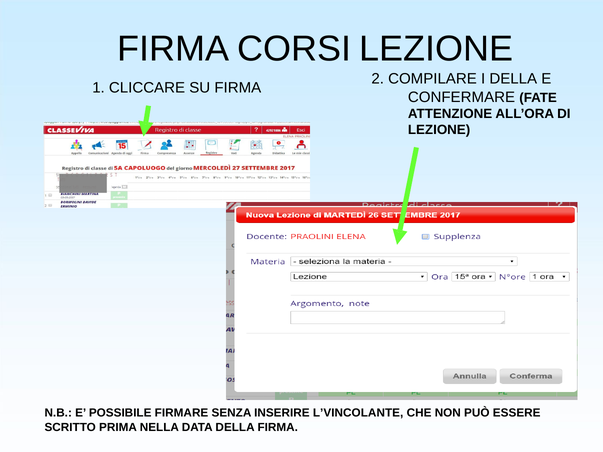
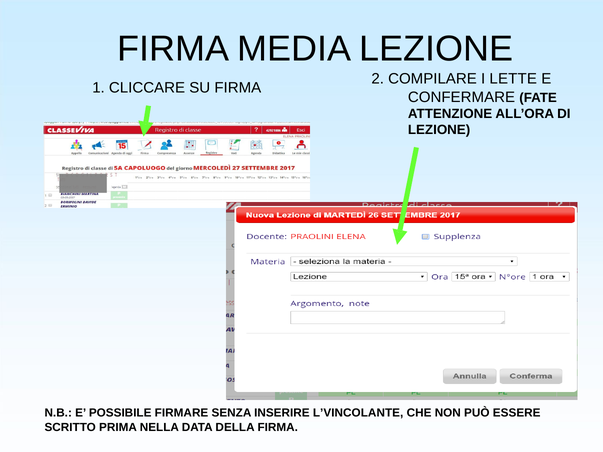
CORSI: CORSI -> MEDIA
I DELLA: DELLA -> LETTE
